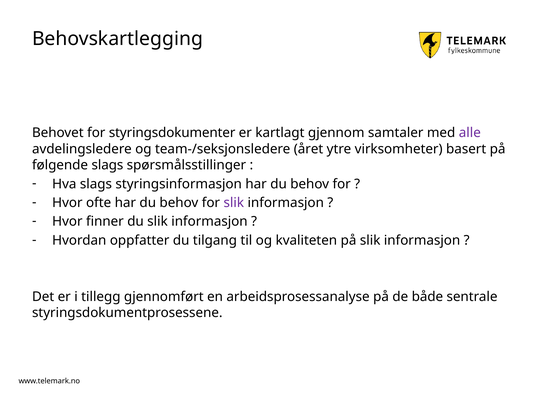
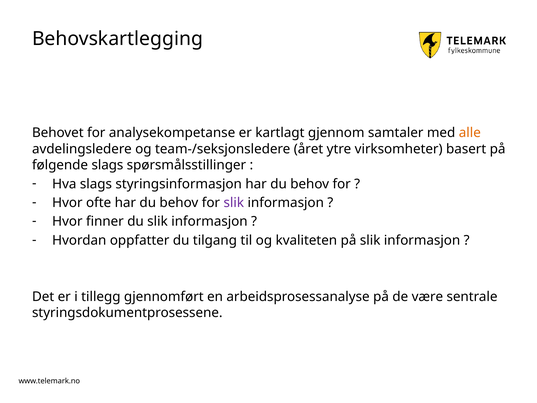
styringsdokumenter: styringsdokumenter -> analysekompetanse
alle colour: purple -> orange
både: både -> være
